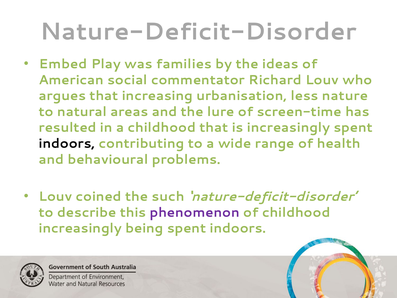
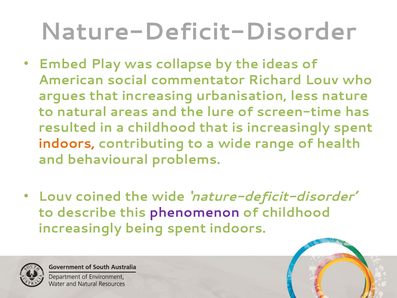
families: families -> collapse
indoors at (67, 143) colour: black -> orange
the such: such -> wide
